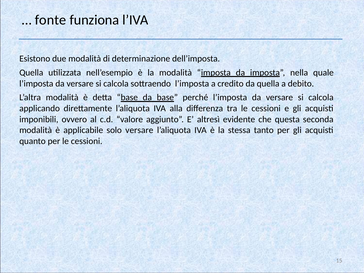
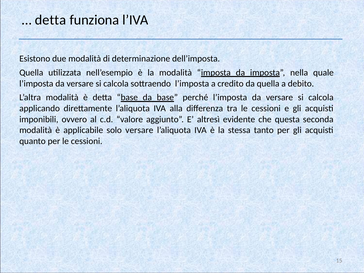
fonte at (51, 20): fonte -> detta
